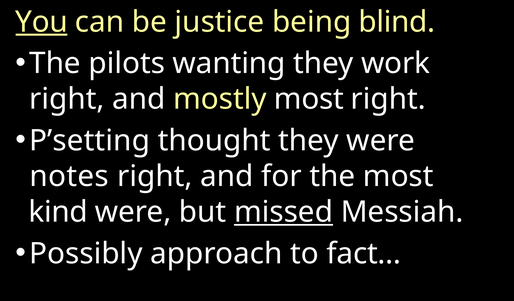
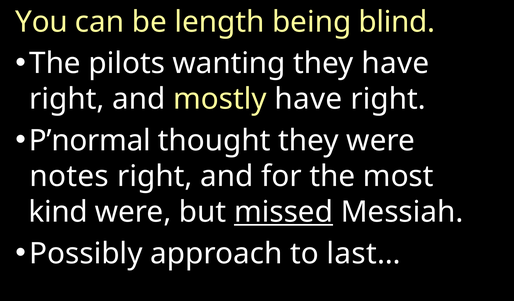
You underline: present -> none
justice: justice -> length
they work: work -> have
mostly most: most -> have
P’setting: P’setting -> P’normal
fact…: fact… -> last…
